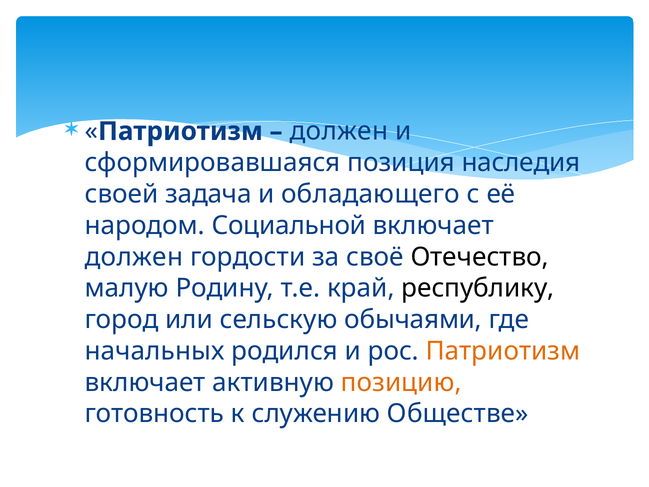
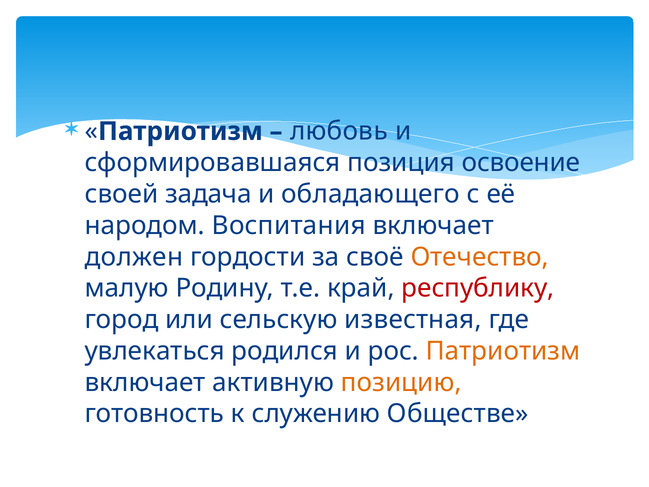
должен at (339, 131): должен -> любовь
наследия: наследия -> освоение
Социальной: Социальной -> Воспитания
Отечество colour: black -> orange
республику colour: black -> red
обычаями: обычаями -> известная
начальных: начальных -> увлекаться
